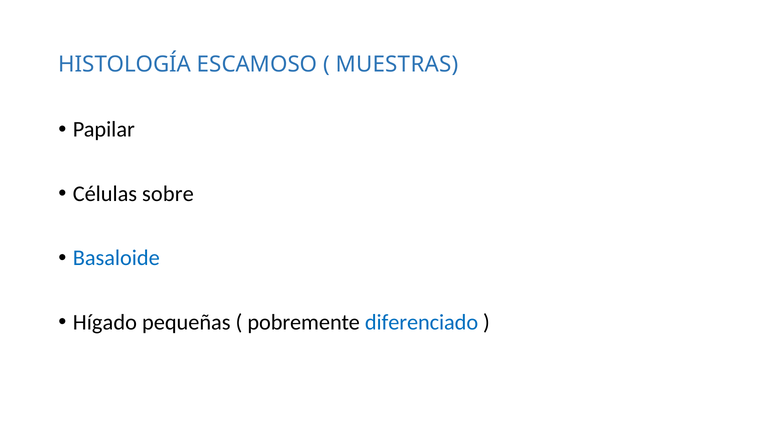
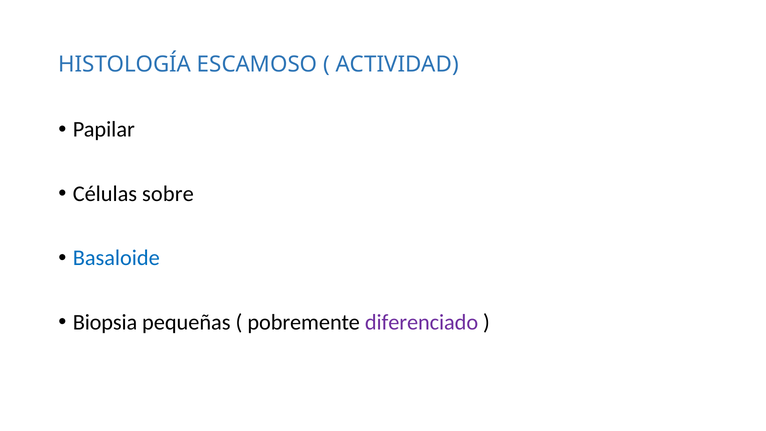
MUESTRAS: MUESTRAS -> ACTIVIDAD
Hígado: Hígado -> Biopsia
diferenciado colour: blue -> purple
